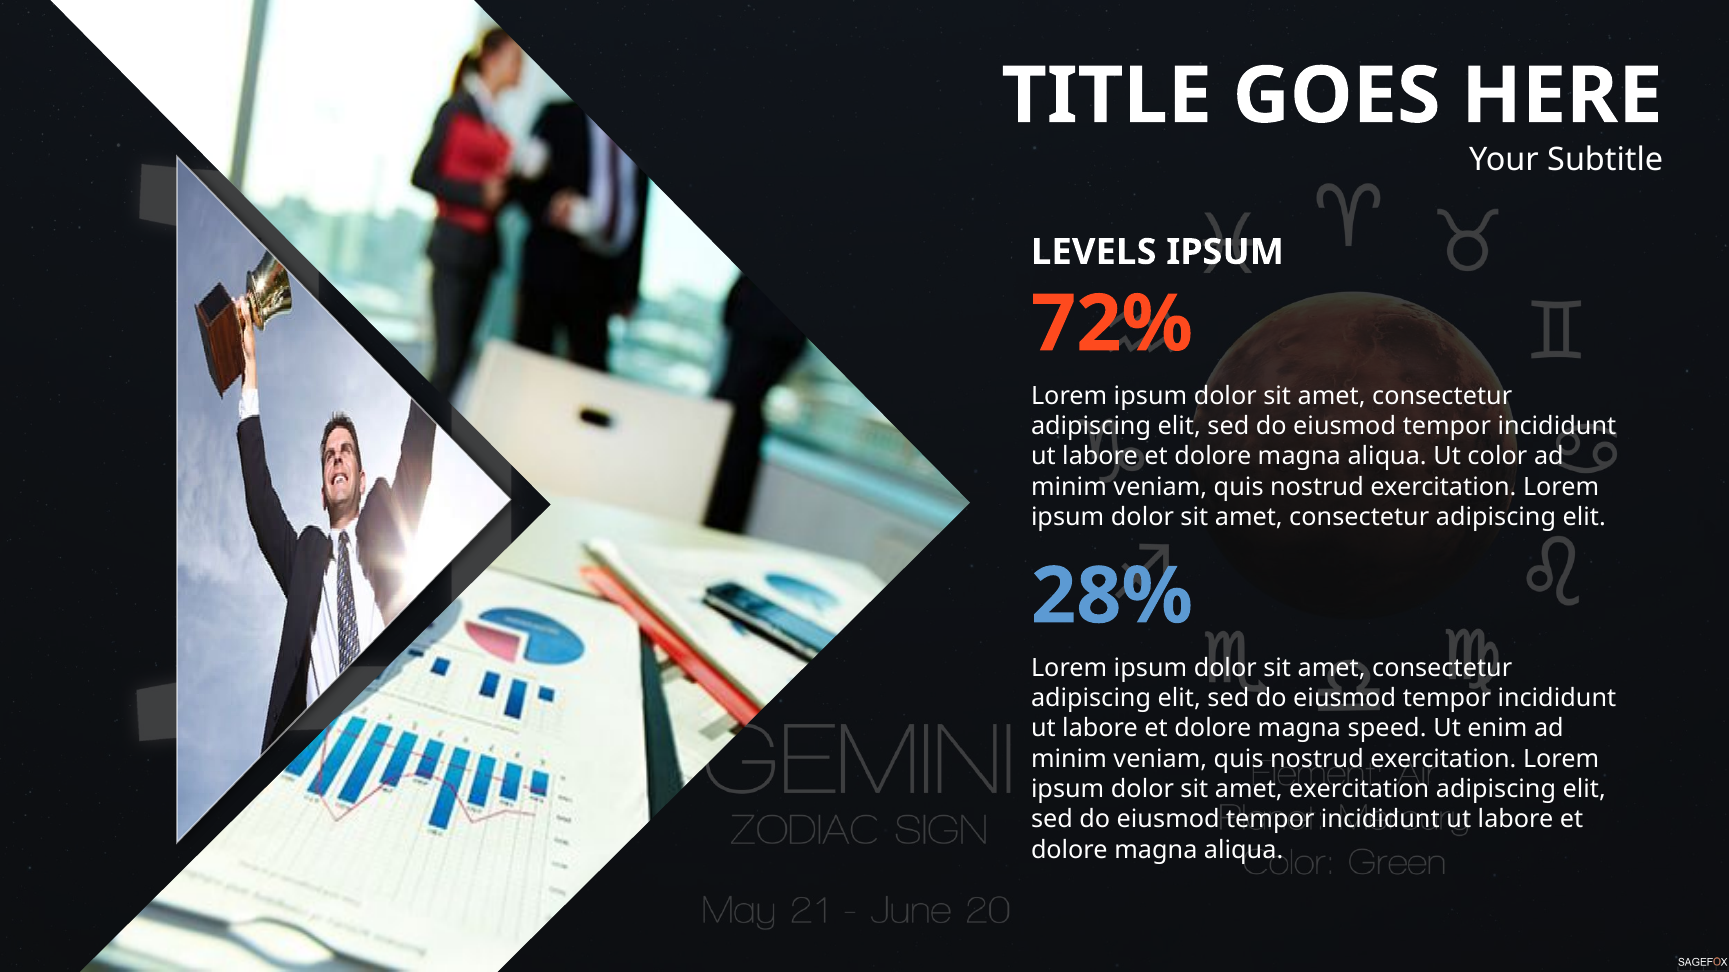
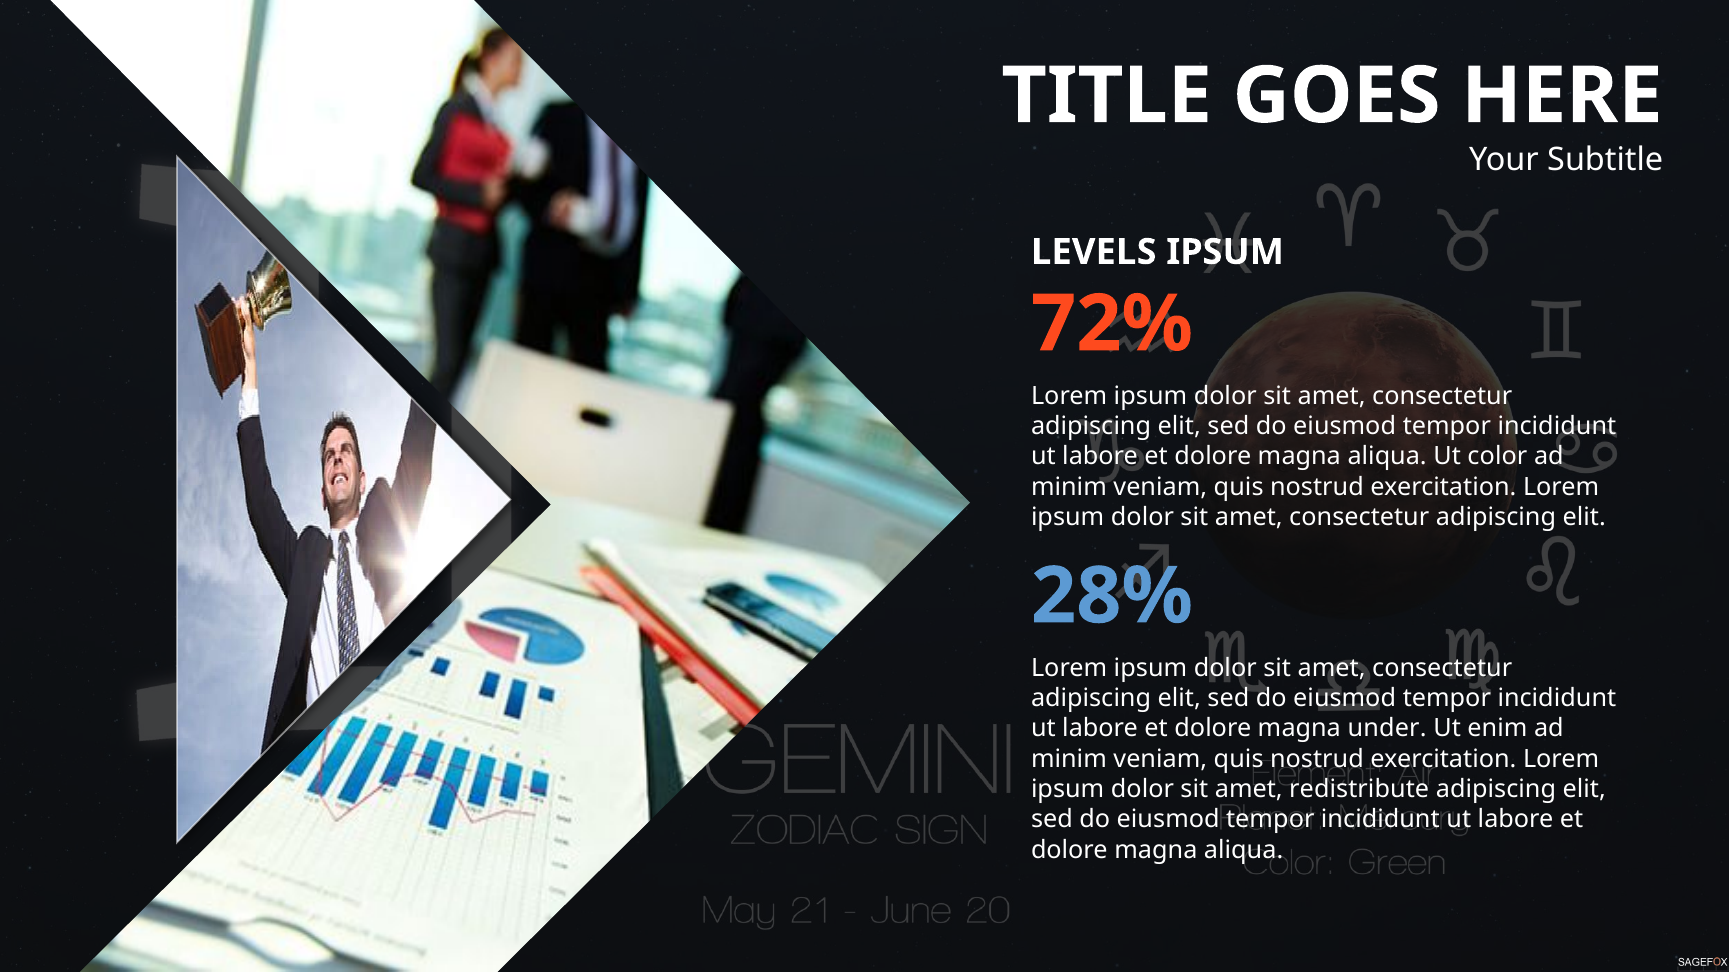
speed: speed -> under
amet exercitation: exercitation -> redistribute
